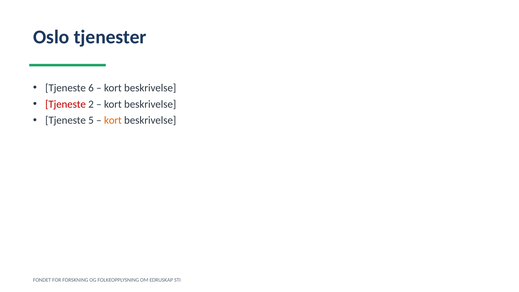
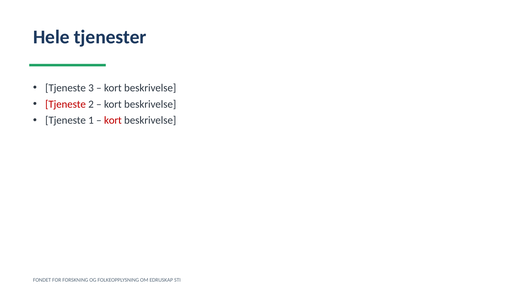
Oslo: Oslo -> Hele
6: 6 -> 3
5: 5 -> 1
kort at (113, 120) colour: orange -> red
